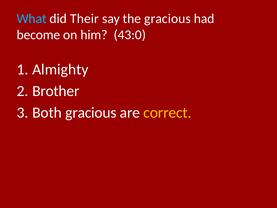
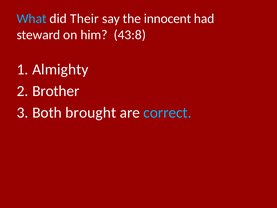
the gracious: gracious -> innocent
become: become -> steward
43:0: 43:0 -> 43:8
Both gracious: gracious -> brought
correct colour: yellow -> light blue
